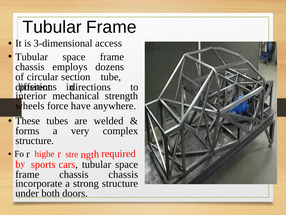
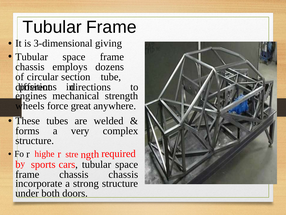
access: access -> giving
interior: interior -> engines
have: have -> great
